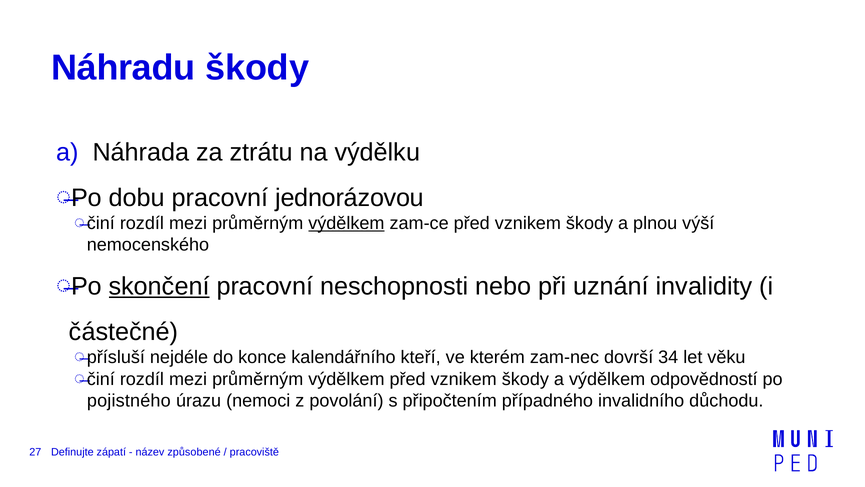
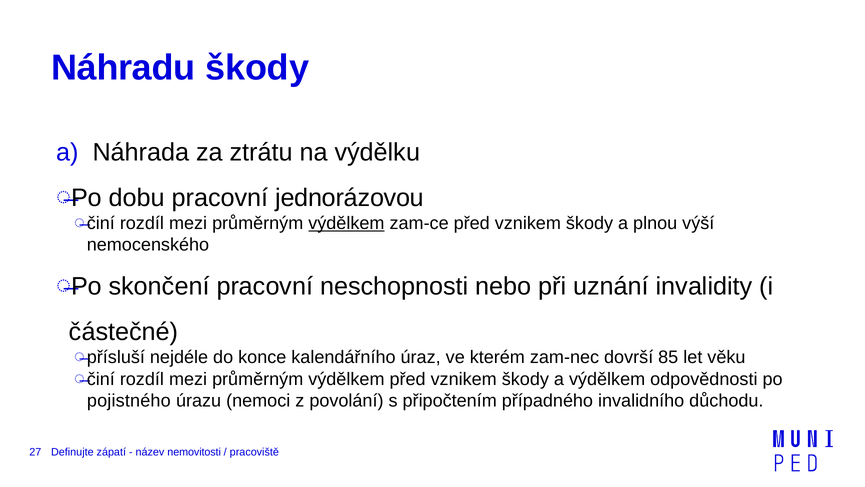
skončení underline: present -> none
kteří: kteří -> úraz
34: 34 -> 85
odpovědností: odpovědností -> odpovědnosti
způsobené: způsobené -> nemovitosti
